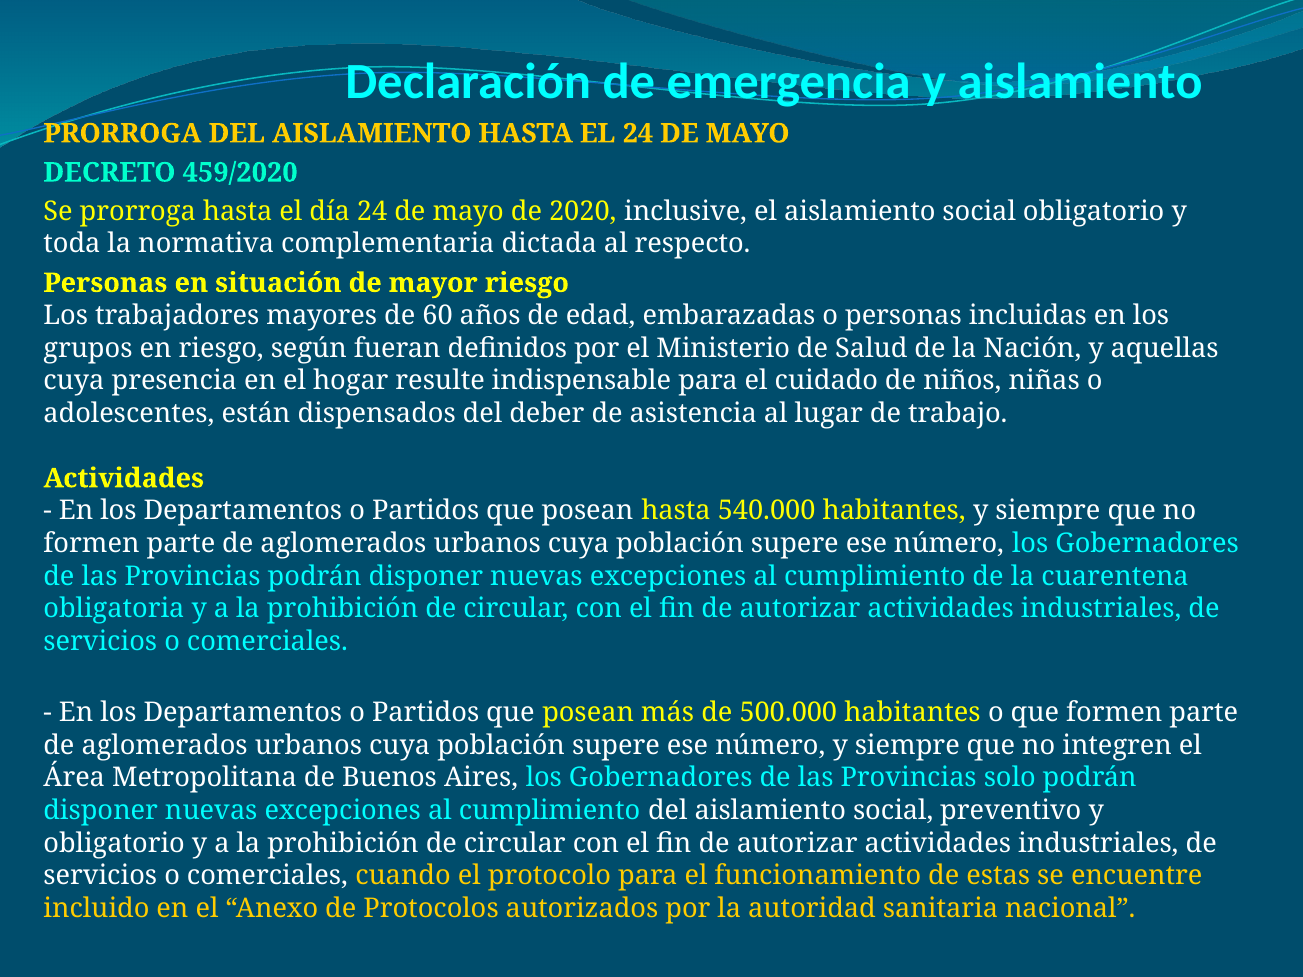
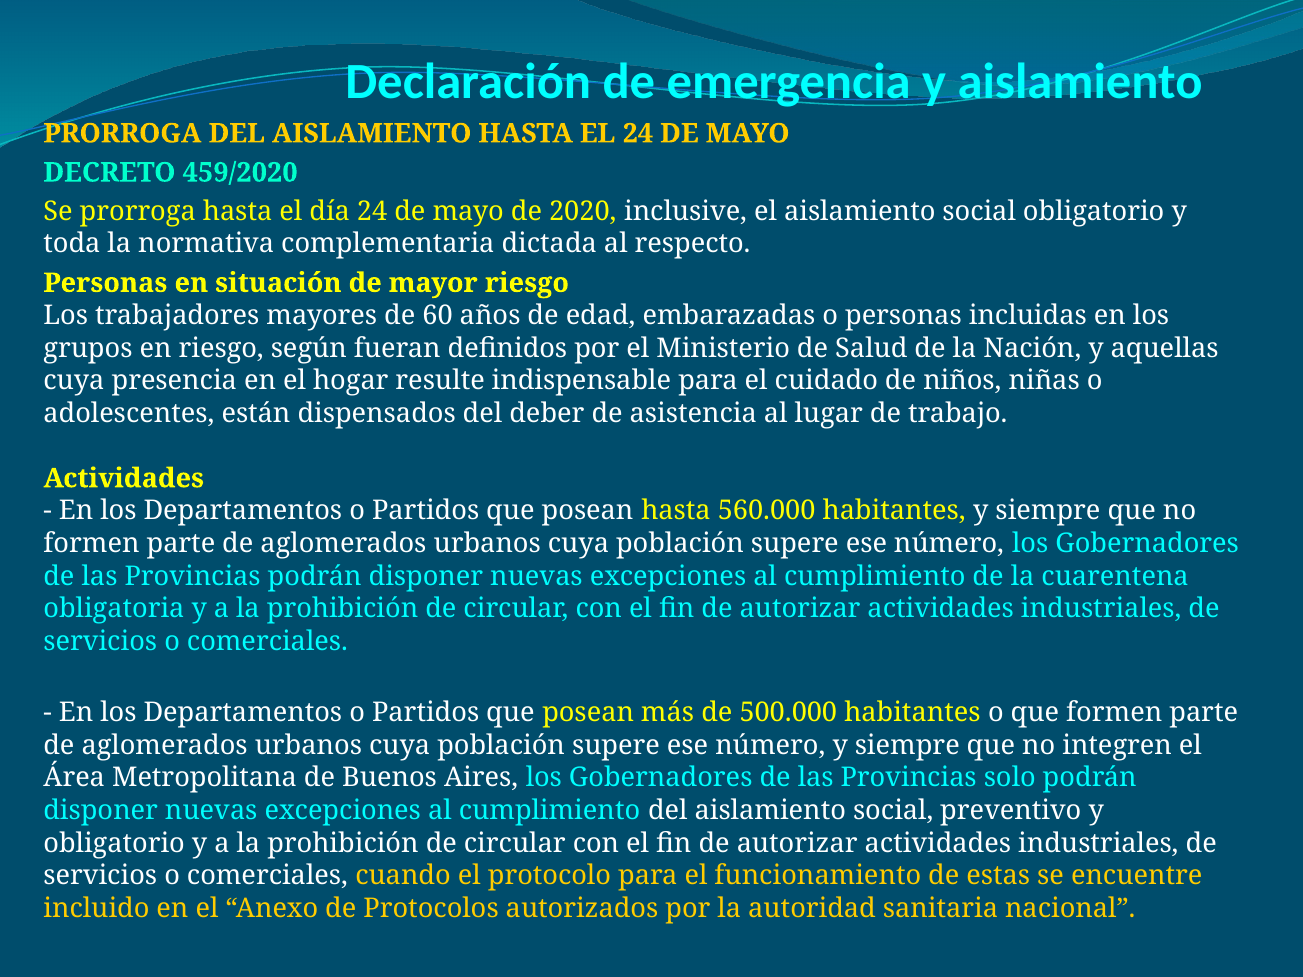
540.000: 540.000 -> 560.000
